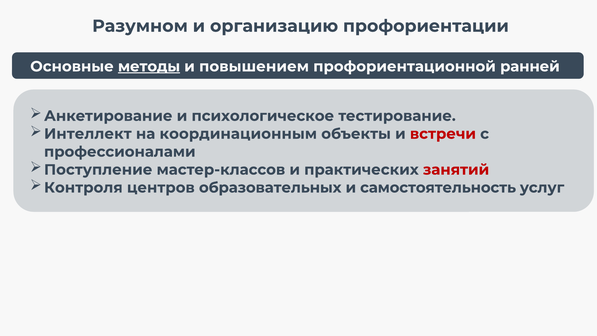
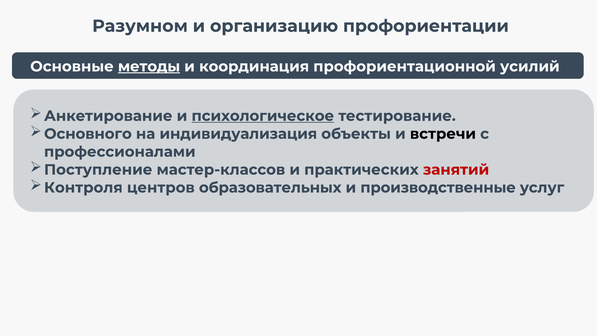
повышением: повышением -> координация
ранней: ранней -> усилий
психологическое underline: none -> present
Интеллект: Интеллект -> Основного
координационным: координационным -> индивидуализация
встречи colour: red -> black
самостоятельность: самостоятельность -> производственные
